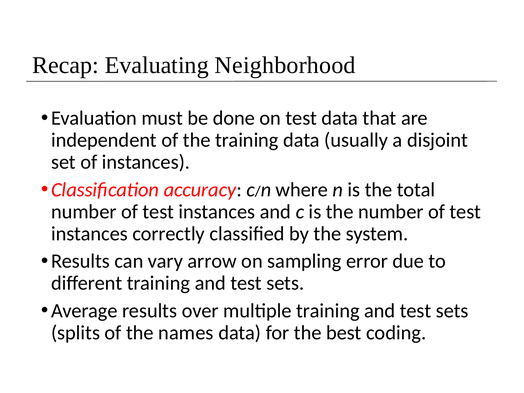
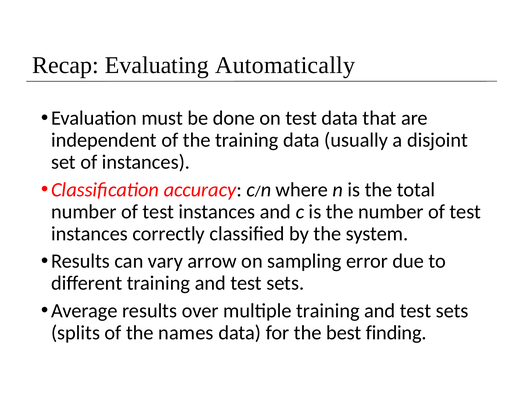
Neighborhood: Neighborhood -> Automatically
coding: coding -> finding
